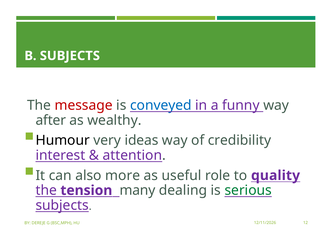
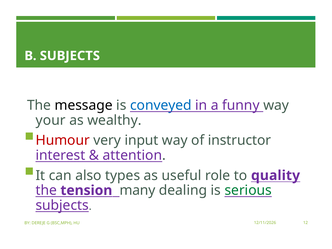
message colour: red -> black
after: after -> your
Humour colour: black -> red
ideas: ideas -> input
credibility: credibility -> instructor
more: more -> types
